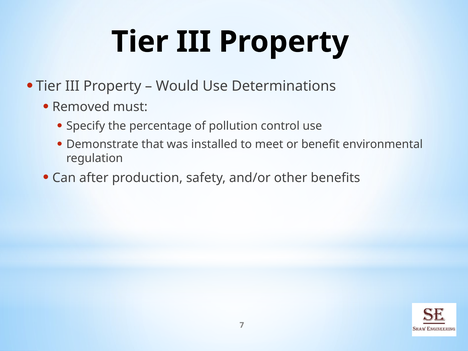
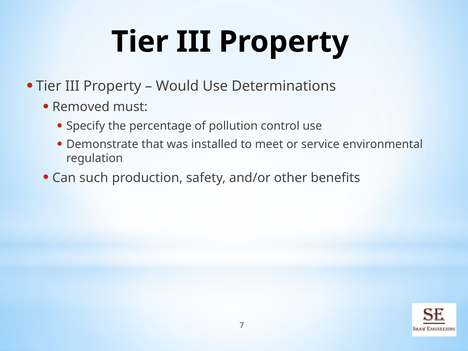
benefit: benefit -> service
after: after -> such
